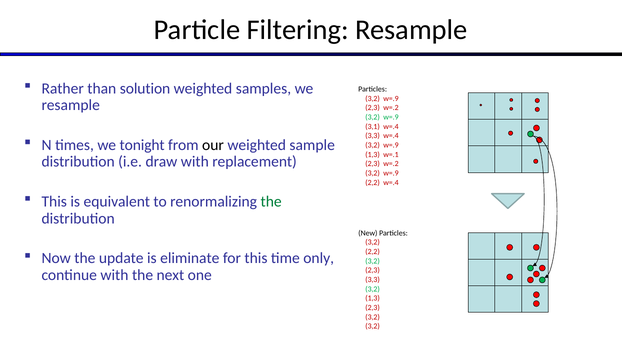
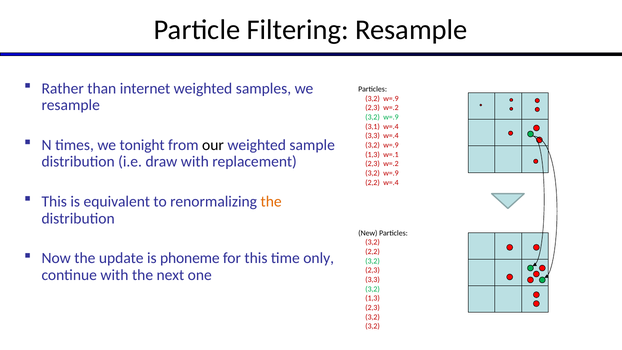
solution: solution -> internet
the at (271, 202) colour: green -> orange
eliminate: eliminate -> phoneme
